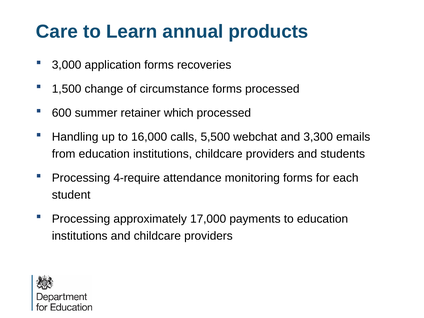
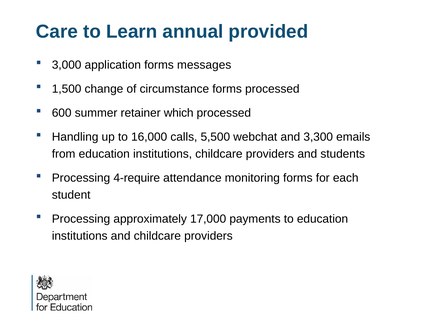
products: products -> provided
recoveries: recoveries -> messages
